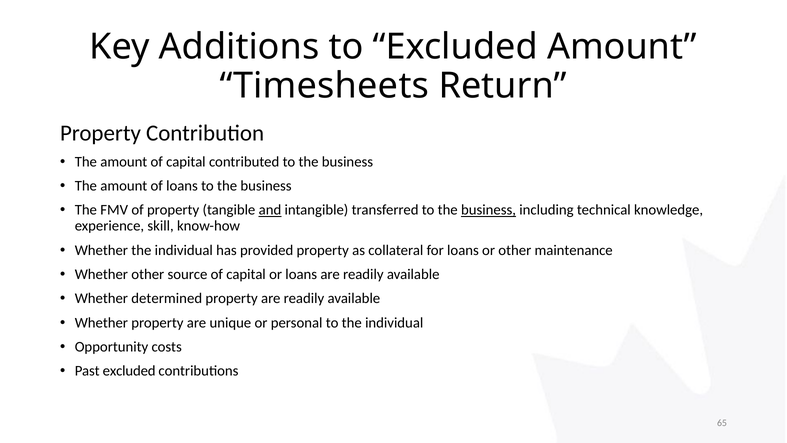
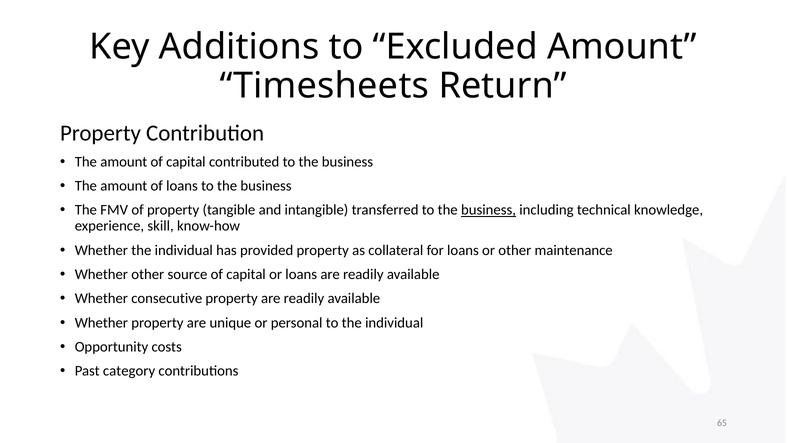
and underline: present -> none
determined: determined -> consecutive
Past excluded: excluded -> category
